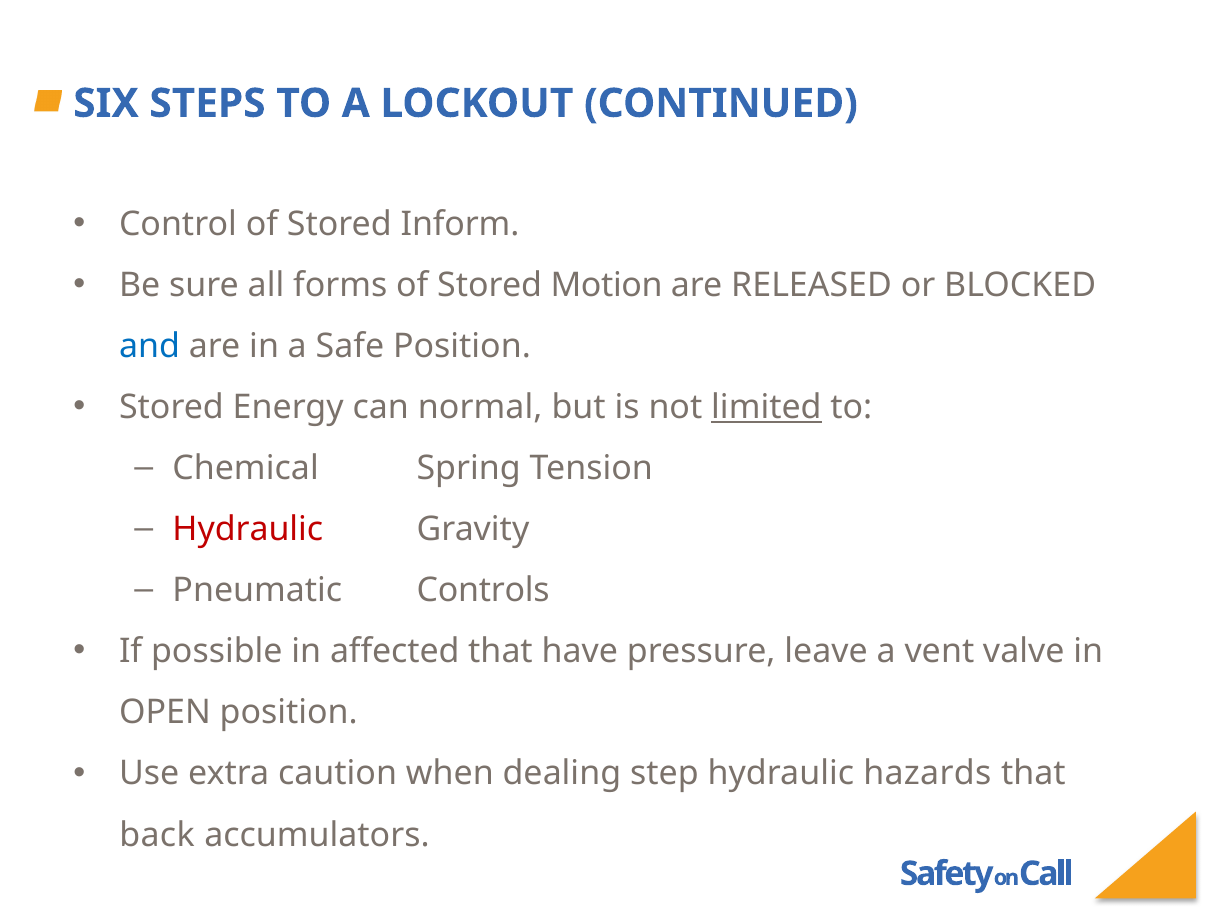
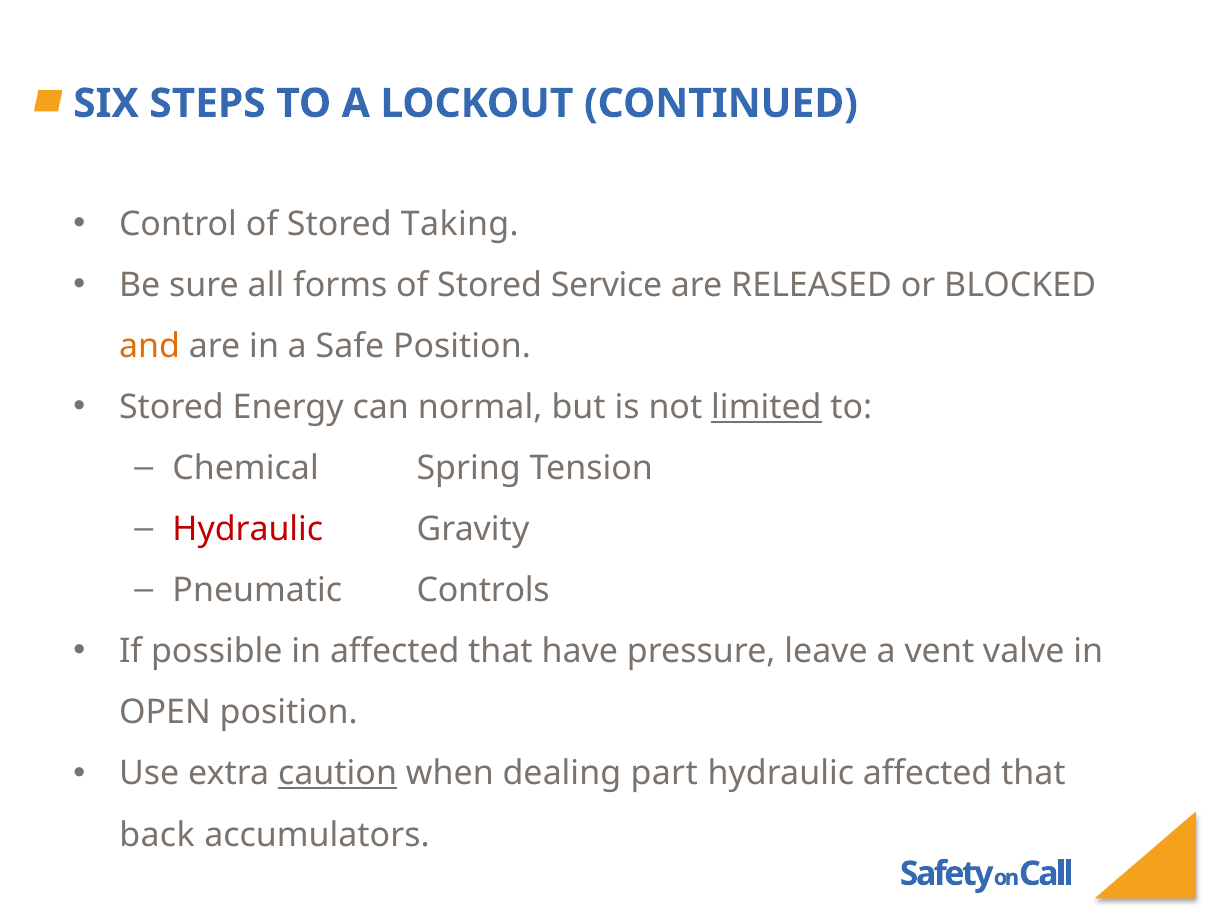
Inform: Inform -> Taking
Motion: Motion -> Service
and colour: blue -> orange
caution underline: none -> present
step: step -> part
hydraulic hazards: hazards -> affected
